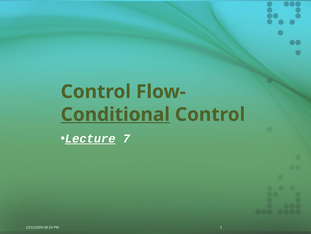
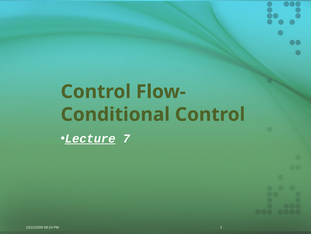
Conditional underline: present -> none
